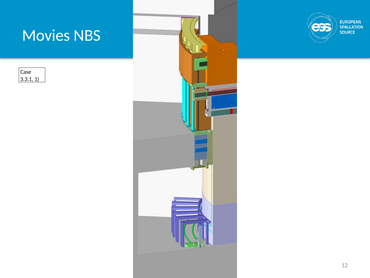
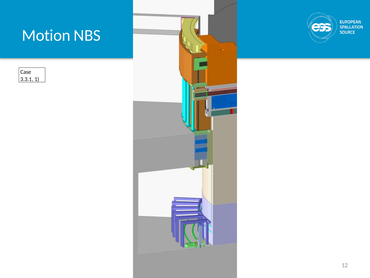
Movies: Movies -> Motion
